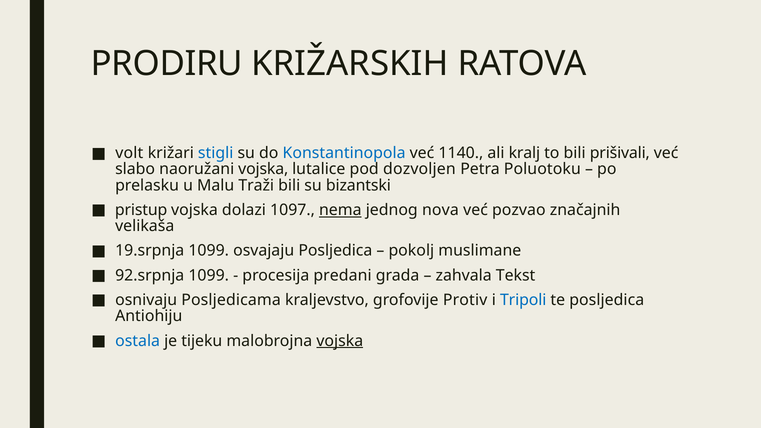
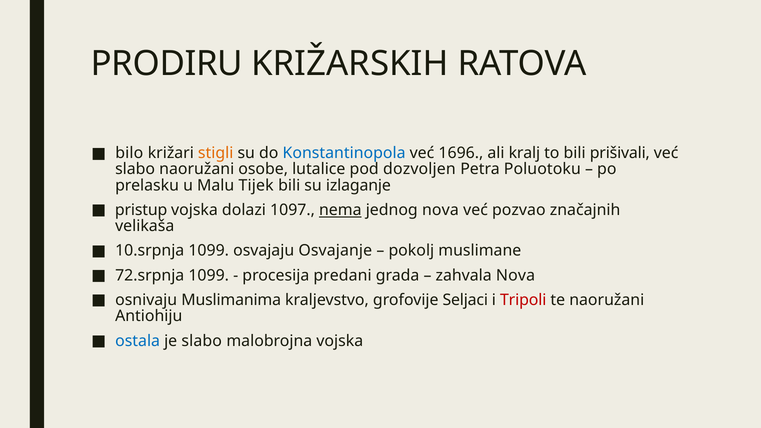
volt: volt -> bilo
stigli colour: blue -> orange
1140: 1140 -> 1696
naoružani vojska: vojska -> osobe
Traži: Traži -> Tijek
bizantski: bizantski -> izlaganje
19.srpnja: 19.srpnja -> 10.srpnja
osvajaju Posljedica: Posljedica -> Osvajanje
92.srpnja: 92.srpnja -> 72.srpnja
zahvala Tekst: Tekst -> Nova
Posljedicama: Posljedicama -> Muslimanima
Protiv: Protiv -> Seljaci
Tripoli colour: blue -> red
te posljedica: posljedica -> naoružani
je tijeku: tijeku -> slabo
vojska at (340, 341) underline: present -> none
